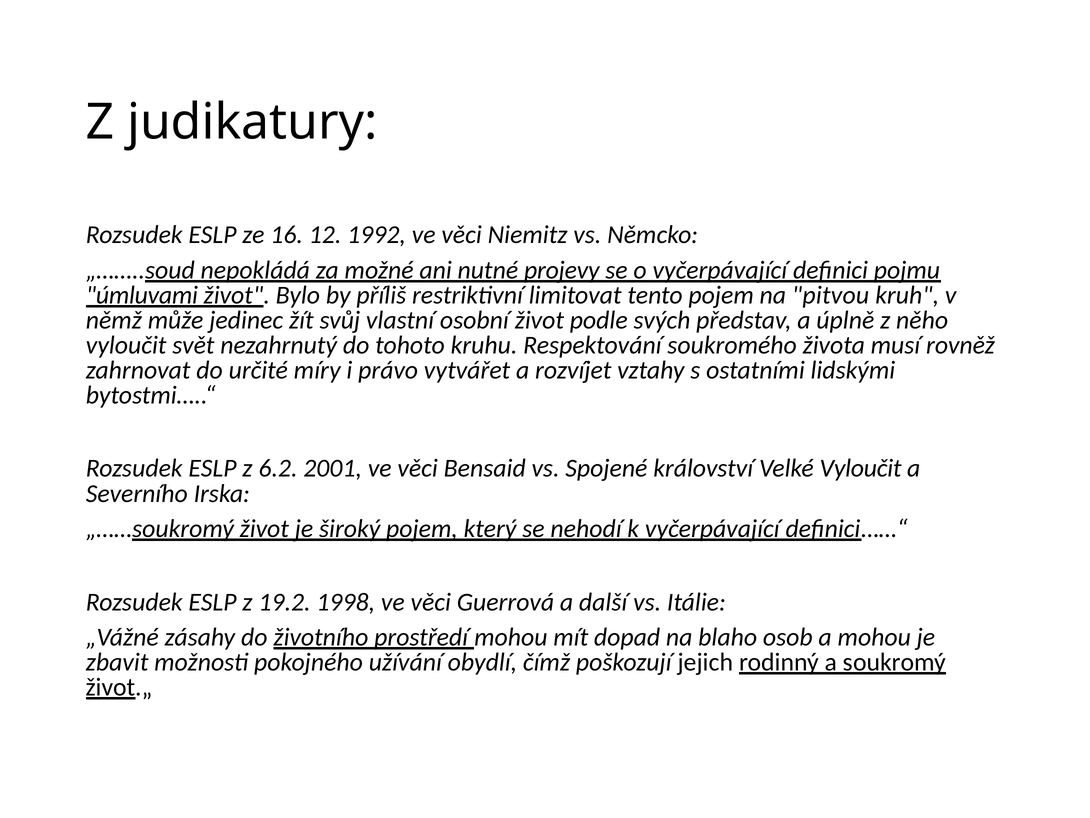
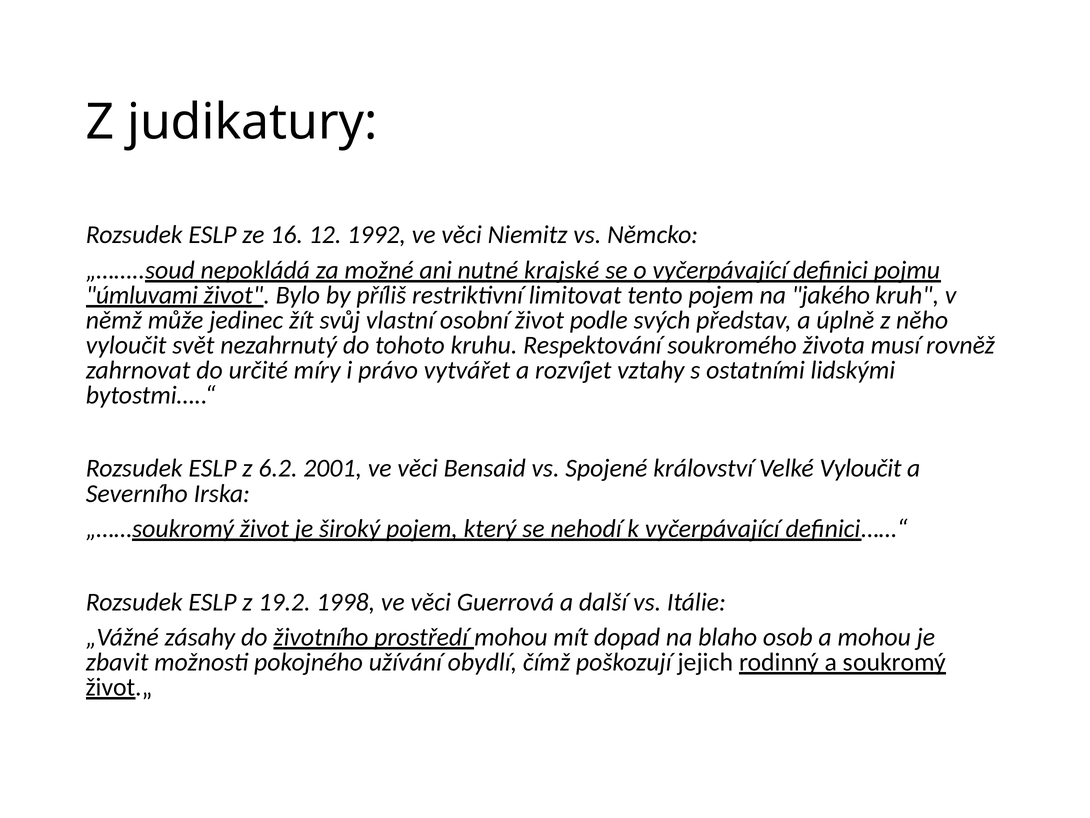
projevy: projevy -> krajské
pitvou: pitvou -> jakého
